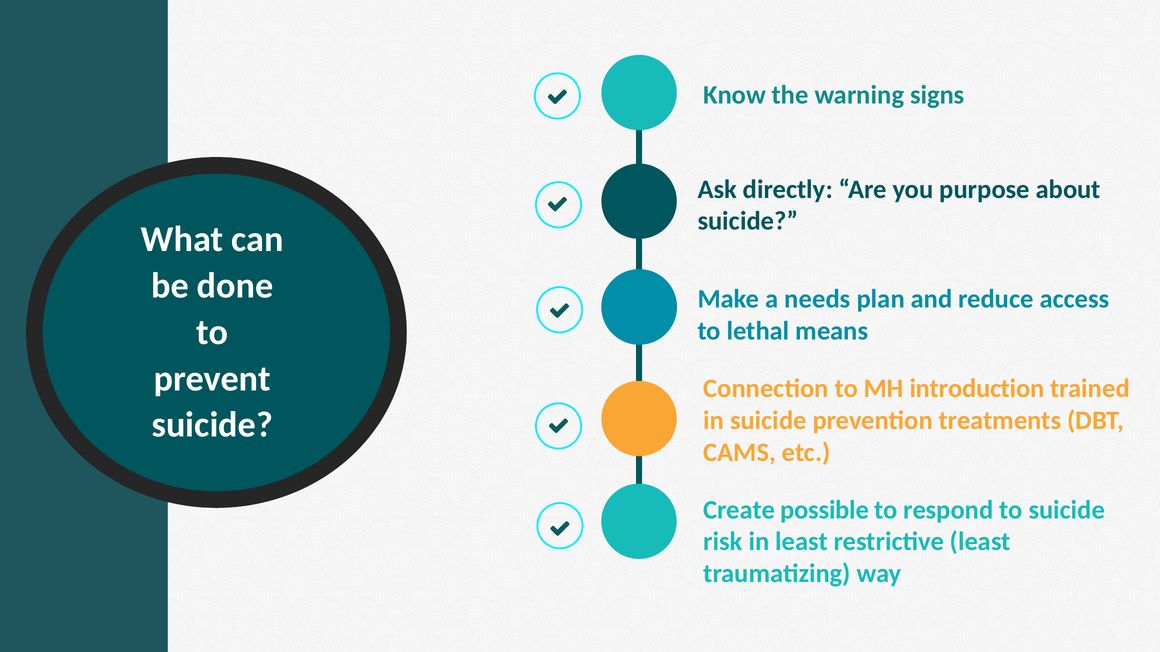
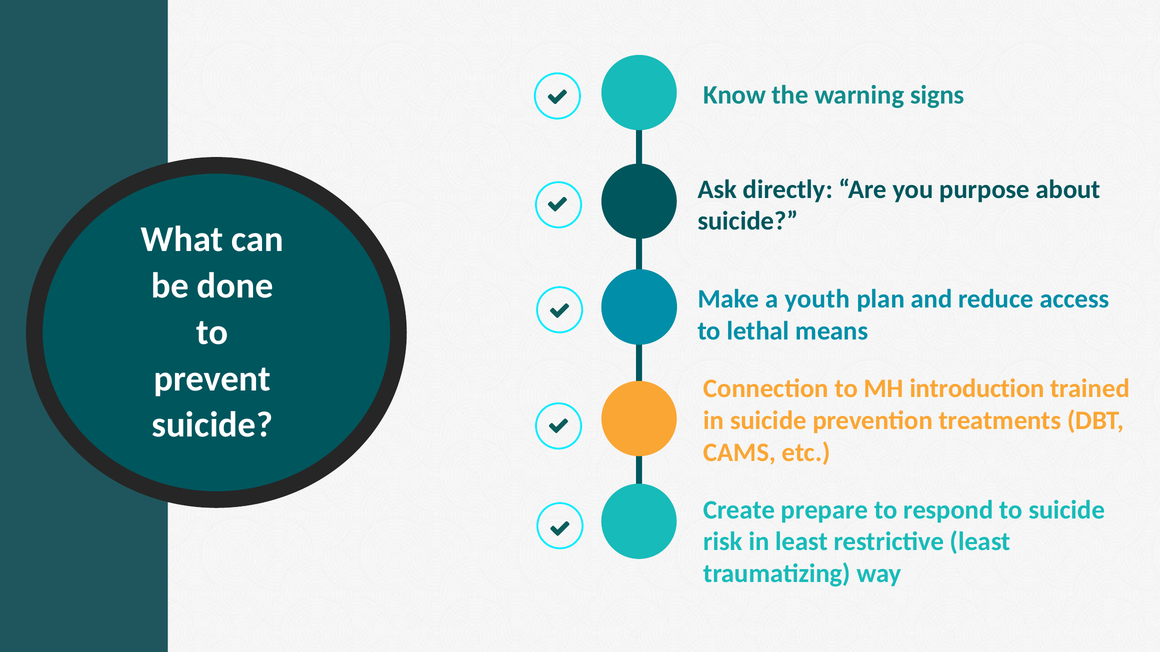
needs: needs -> youth
possible: possible -> prepare
